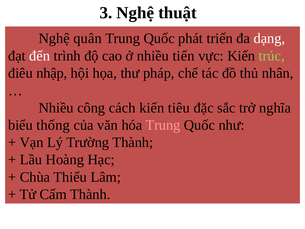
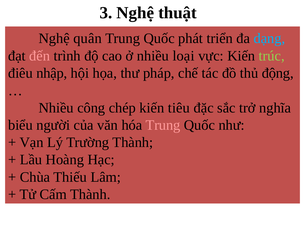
dạng colour: white -> light blue
đến colour: white -> pink
tiến: tiến -> loại
nhân: nhân -> động
cách: cách -> chép
thống: thống -> người
